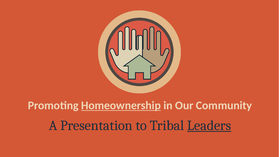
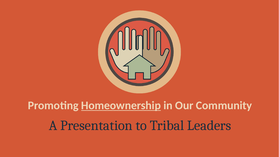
Leaders underline: present -> none
